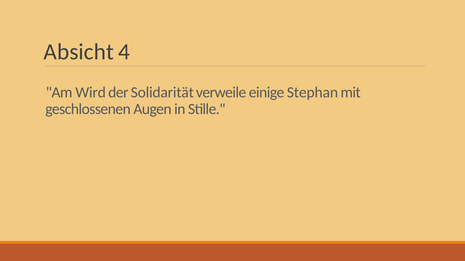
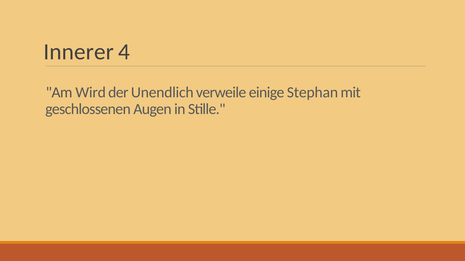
Absicht: Absicht -> Innerer
Solidarität: Solidarität -> Unendlich
